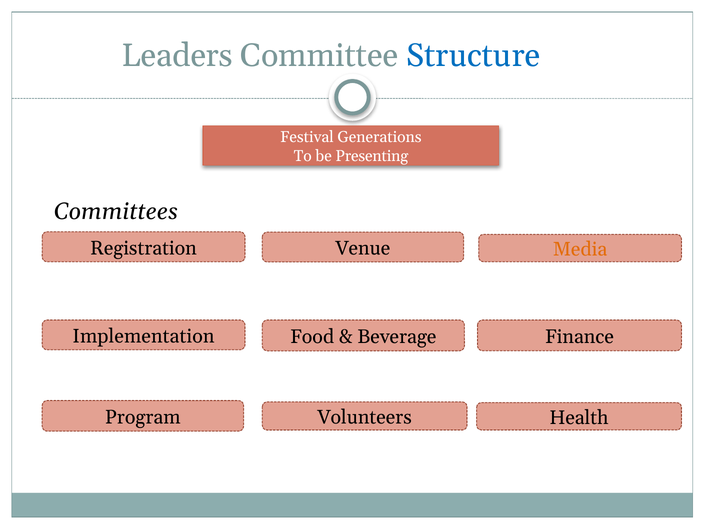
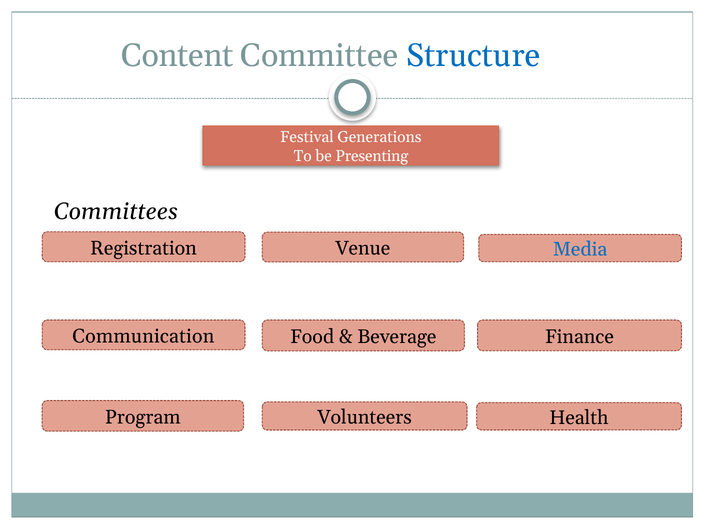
Leaders: Leaders -> Content
Media colour: orange -> blue
Implementation: Implementation -> Communication
